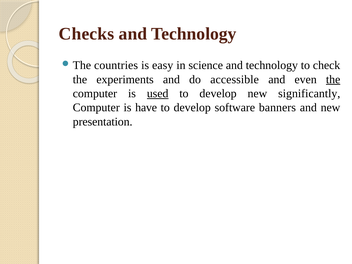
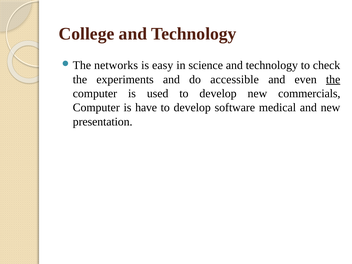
Checks: Checks -> College
countries: countries -> networks
used underline: present -> none
significantly: significantly -> commercials
banners: banners -> medical
